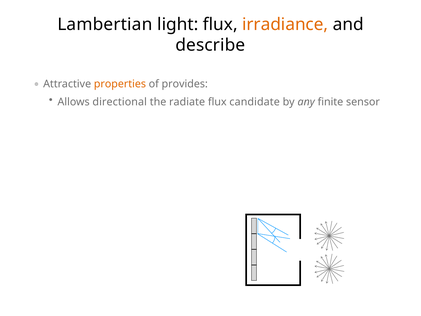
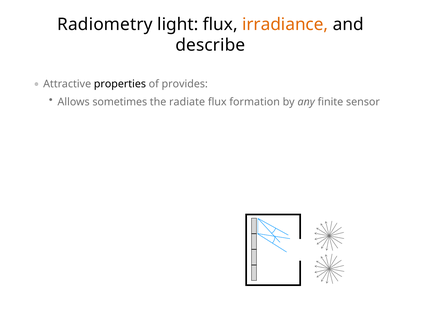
Lambertian: Lambertian -> Radiometry
properties colour: orange -> black
directional: directional -> sometimes
candidate: candidate -> formation
